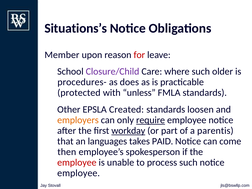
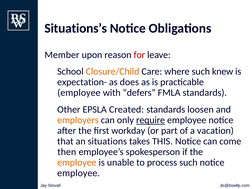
Closure/Child colour: purple -> orange
older: older -> knew
procedures-: procedures- -> expectation-
protected at (79, 93): protected -> employee
unless: unless -> defers
workday underline: present -> none
parentis: parentis -> vacation
languages: languages -> situations
PAID: PAID -> THIS
employee at (77, 162) colour: red -> orange
